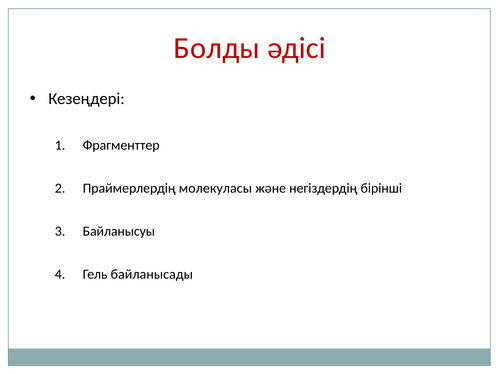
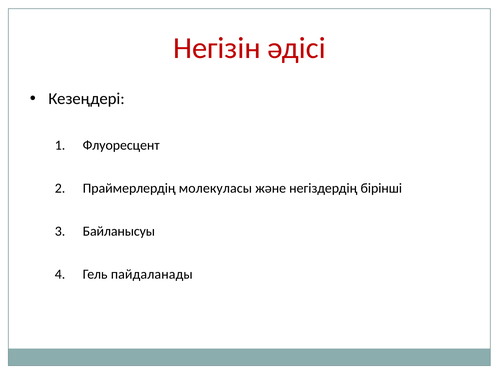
Болды: Болды -> Негізін
Фрагменттер: Фрагменттер -> Флуоресцент
байланысады: байланысады -> пайдаланады
